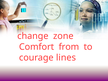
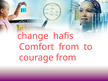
zone: zone -> hafis
courage lines: lines -> from
